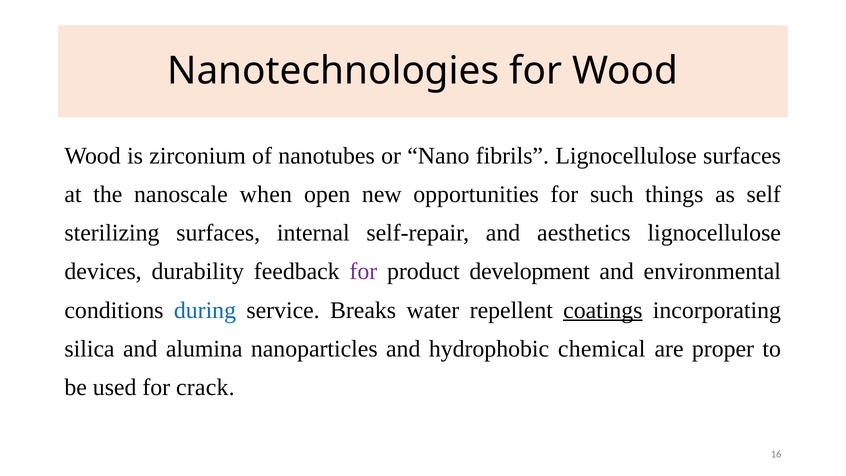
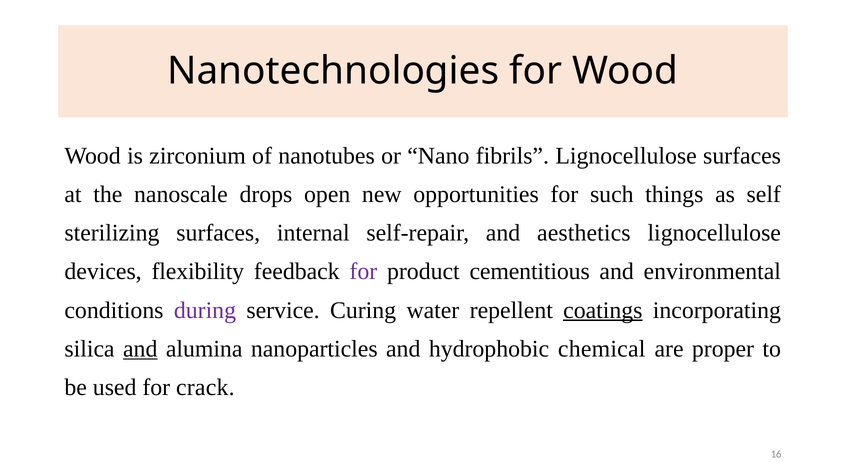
when: when -> drops
durability: durability -> flexibility
development: development -> cementitious
during colour: blue -> purple
Breaks: Breaks -> Curing
and at (140, 349) underline: none -> present
